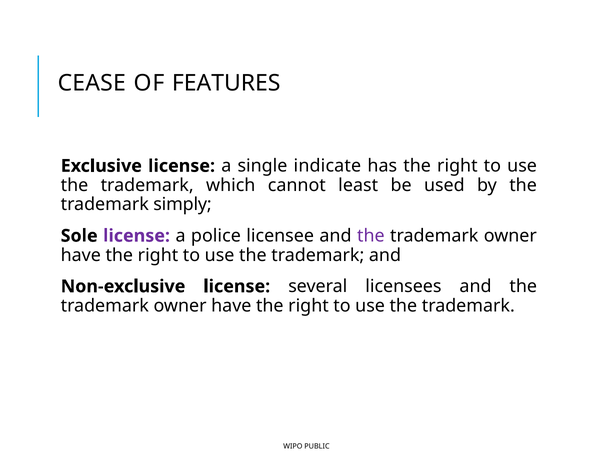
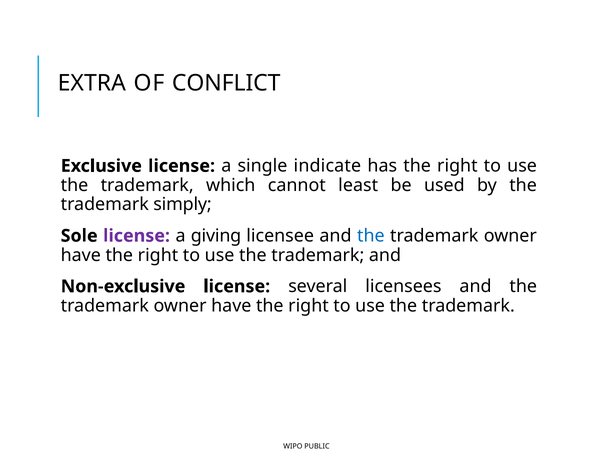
CEASE: CEASE -> EXTRA
FEATURES: FEATURES -> CONFLICT
police: police -> giving
the at (371, 236) colour: purple -> blue
